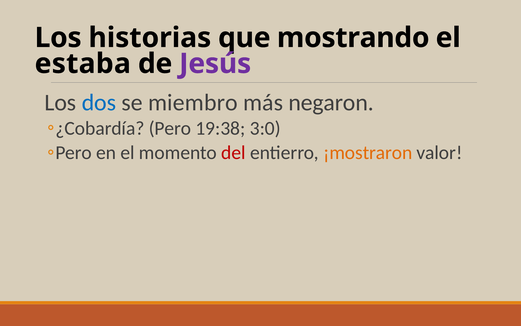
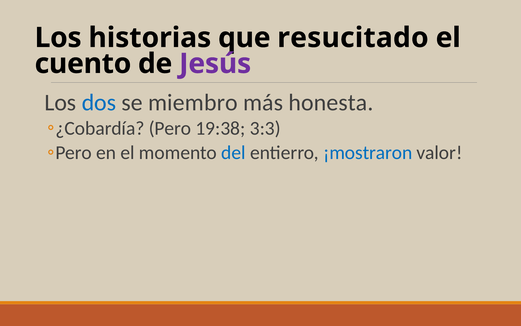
mostrando: mostrando -> resucitado
estaba: estaba -> cuento
negaron: negaron -> honesta
3:0: 3:0 -> 3:3
del colour: red -> blue
¡mostraron colour: orange -> blue
